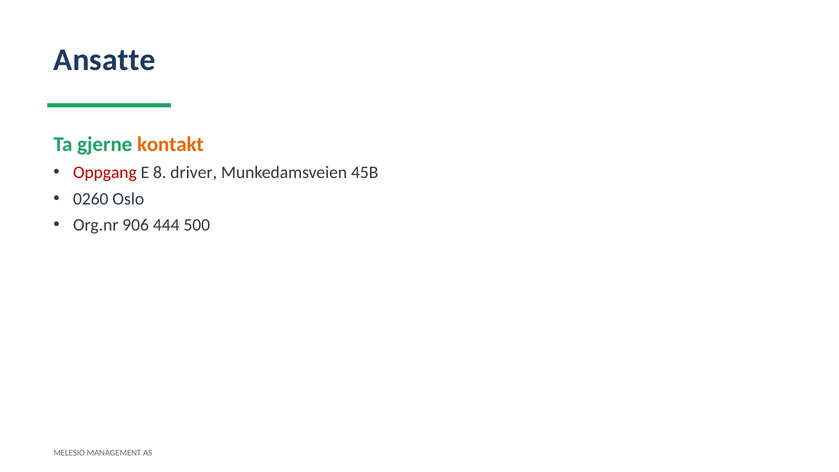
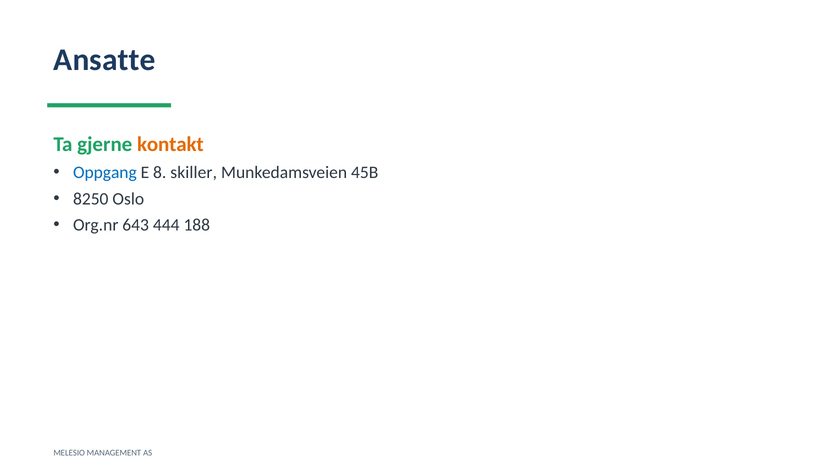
Oppgang colour: red -> blue
driver: driver -> skiller
0260: 0260 -> 8250
906: 906 -> 643
500: 500 -> 188
